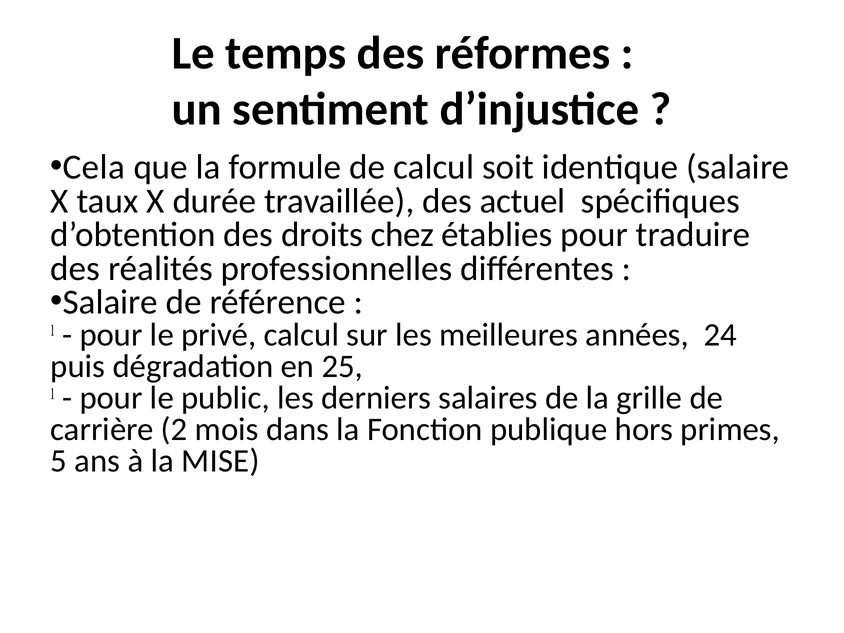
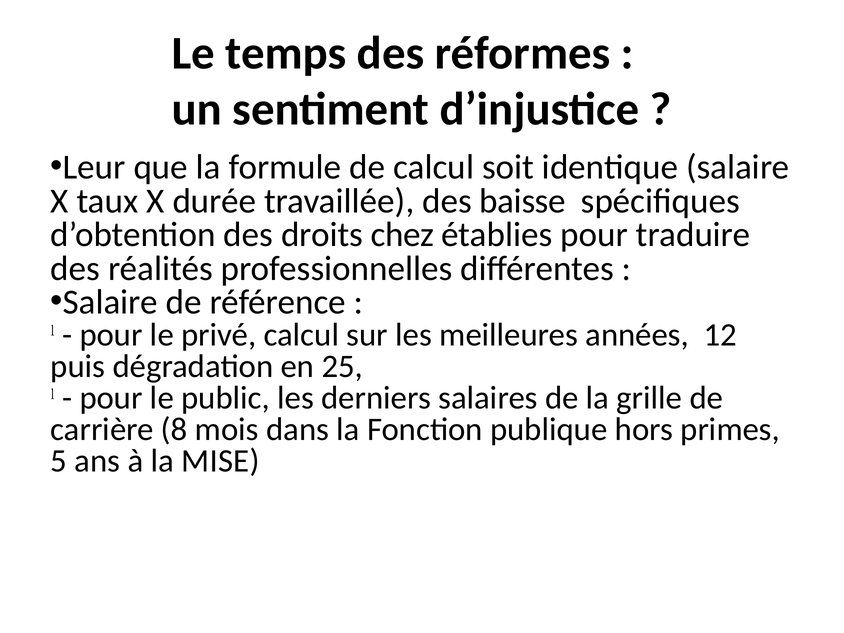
Cela: Cela -> Leur
actuel: actuel -> baisse
24: 24 -> 12
2: 2 -> 8
